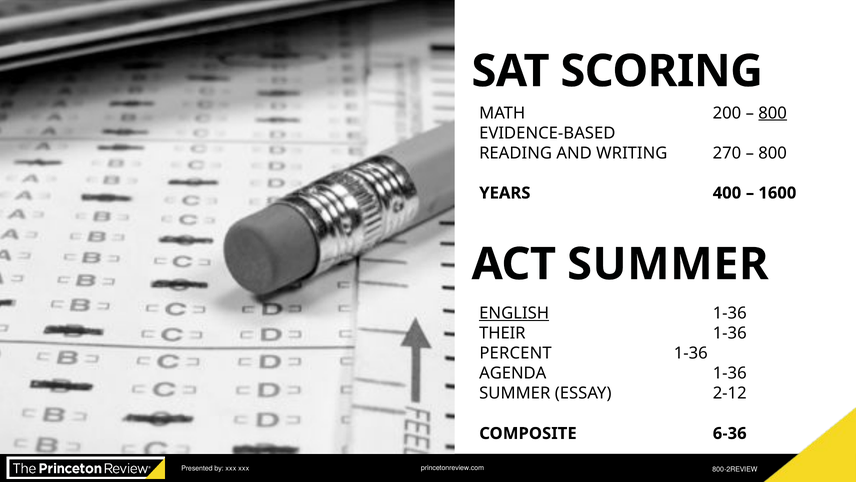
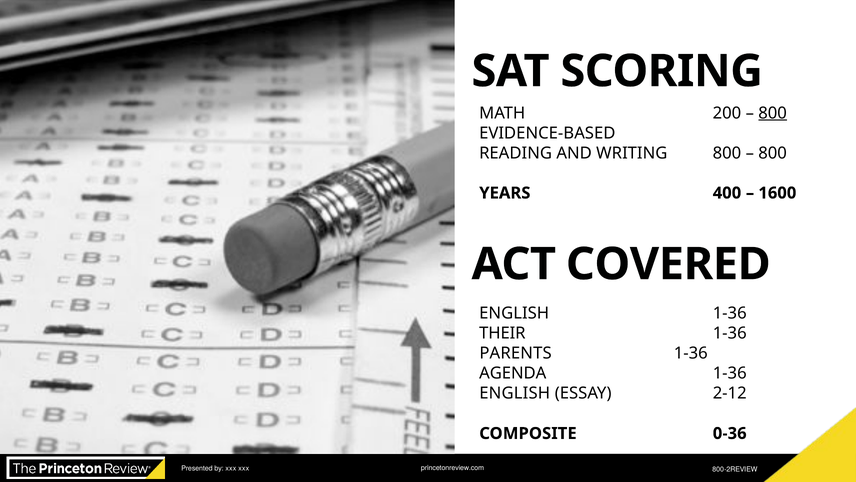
WRITING 270: 270 -> 800
ACT SUMMER: SUMMER -> COVERED
ENGLISH at (514, 313) underline: present -> none
PERCENT: PERCENT -> PARENTS
SUMMER at (515, 393): SUMMER -> ENGLISH
6-36: 6-36 -> 0-36
